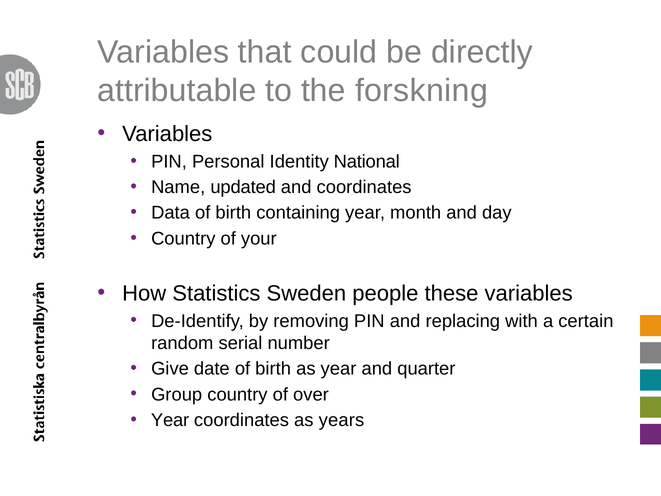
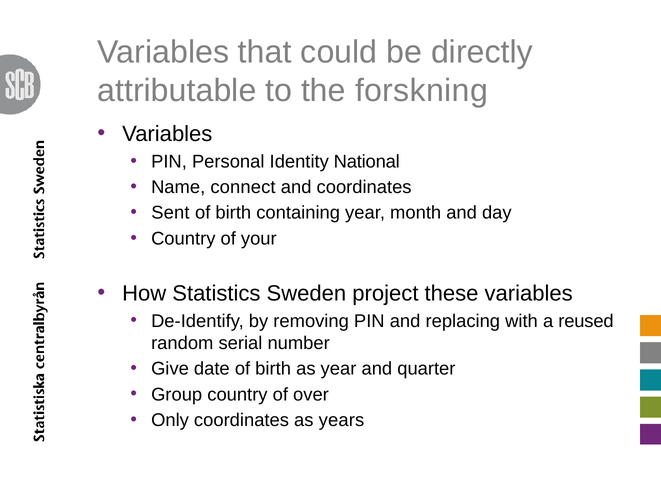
updated: updated -> connect
Data: Data -> Sent
people: people -> project
certain: certain -> reused
Year at (170, 420): Year -> Only
